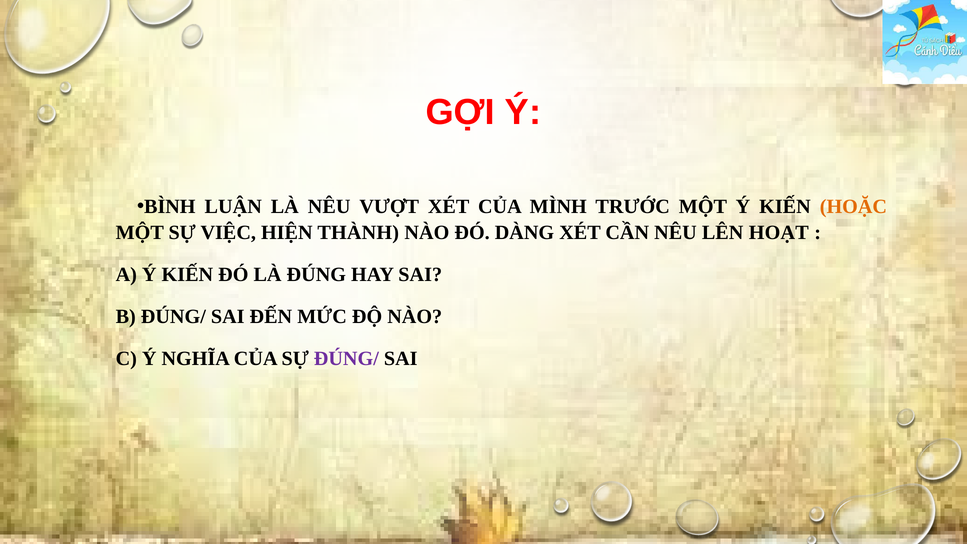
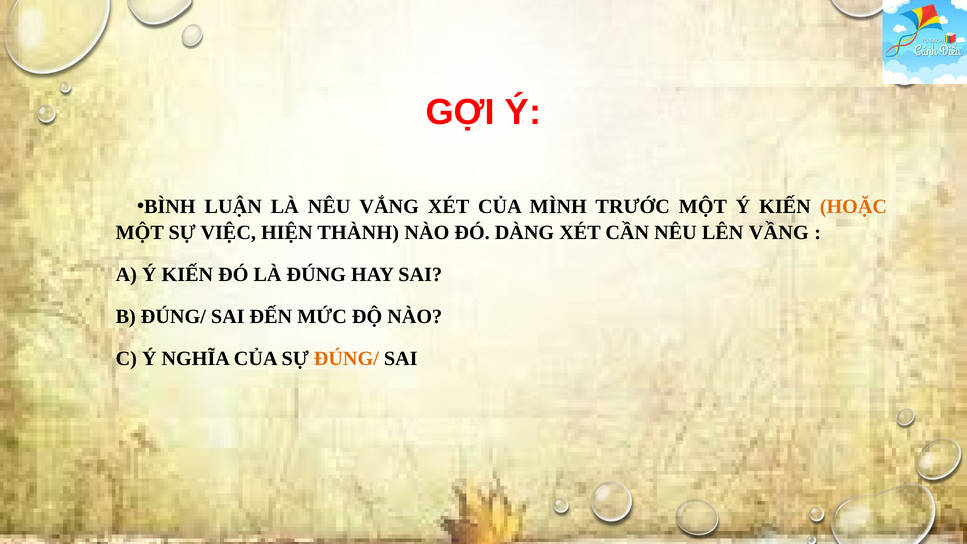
VƯỢT: VƯỢT -> VẮNG
HOẠT: HOẠT -> VẦNG
ĐÚNG/ at (346, 358) colour: purple -> orange
